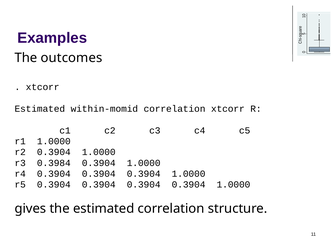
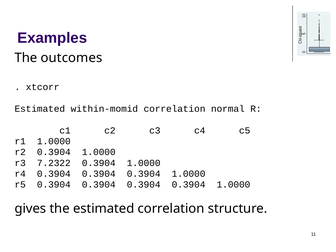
correlation xtcorr: xtcorr -> normal
0.3984: 0.3984 -> 7.2322
